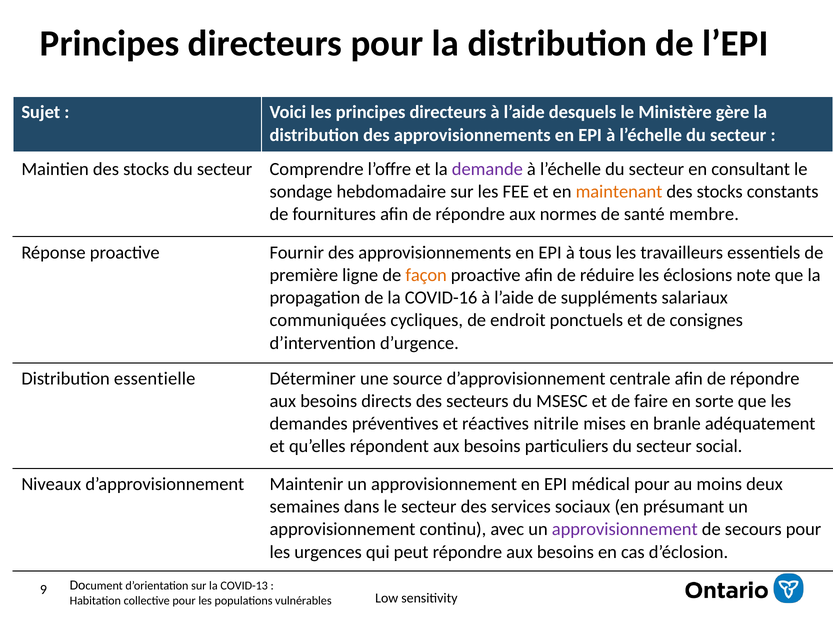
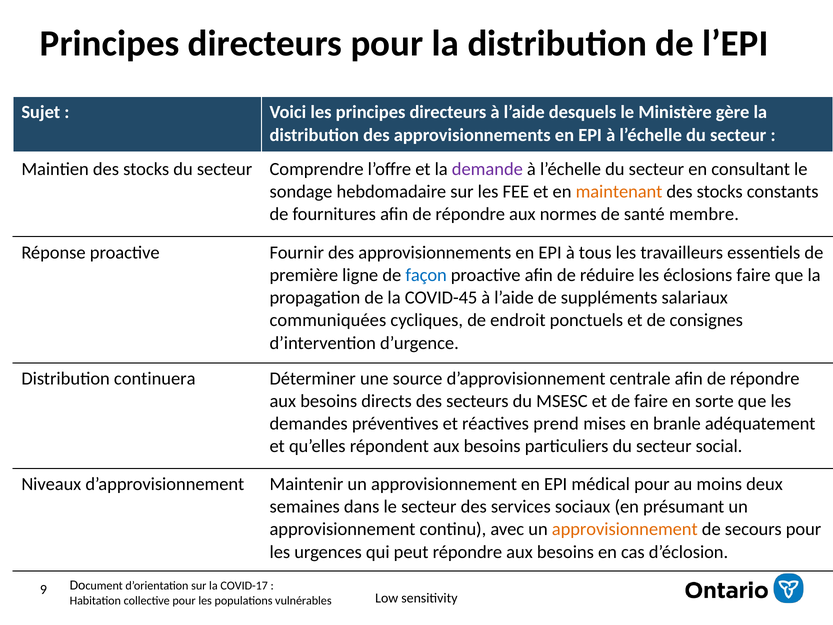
façon colour: orange -> blue
éclosions note: note -> faire
COVID-16: COVID-16 -> COVID-45
essentielle: essentielle -> continuera
nitrile: nitrile -> prend
approvisionnement at (625, 529) colour: purple -> orange
COVID-13: COVID-13 -> COVID-17
